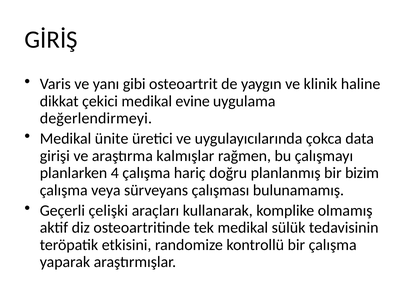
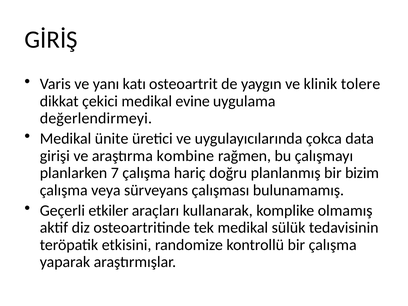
gibi: gibi -> katı
haline: haline -> tolere
kalmışlar: kalmışlar -> kombine
4: 4 -> 7
çelişki: çelişki -> etkiler
